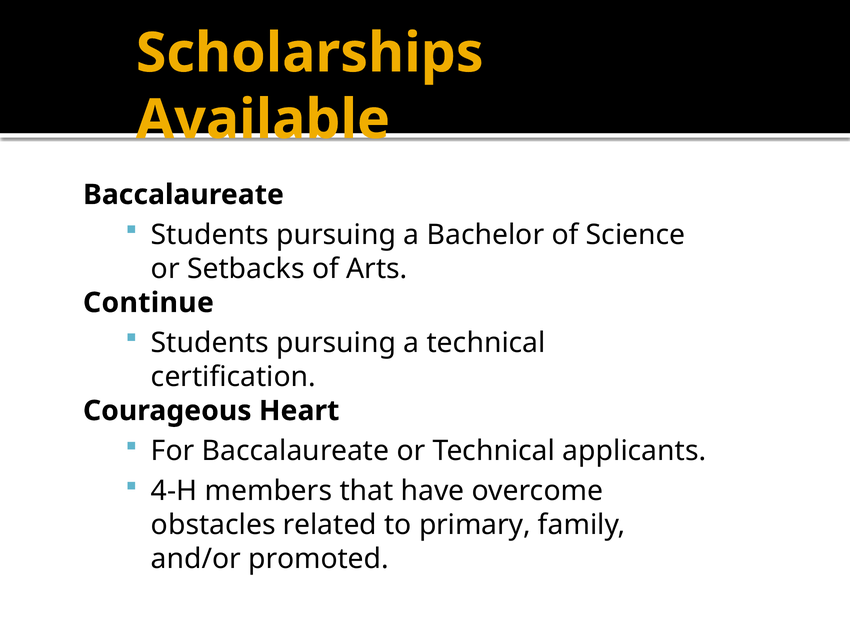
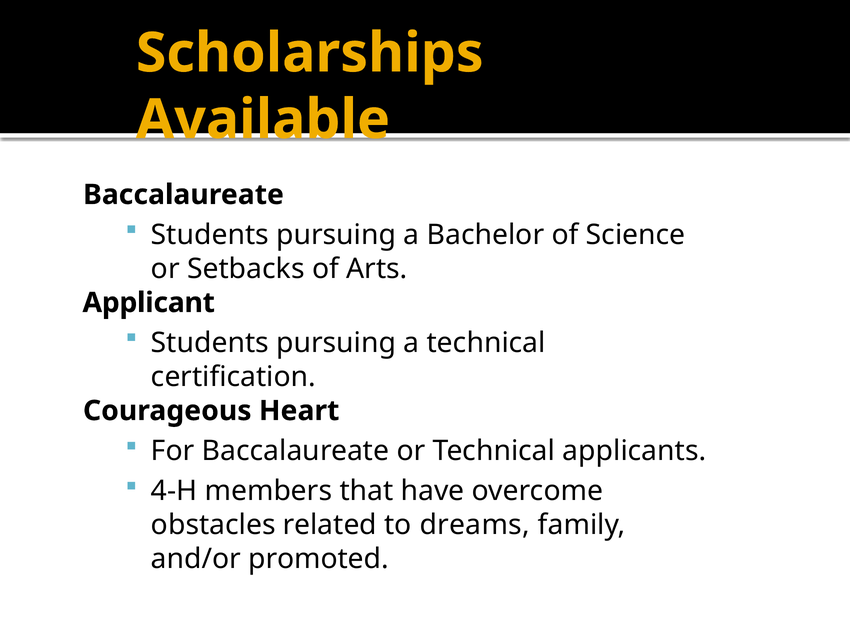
Continue: Continue -> Applicant
primary: primary -> dreams
